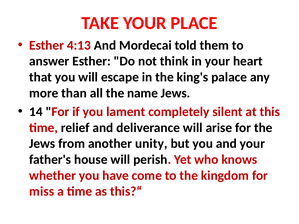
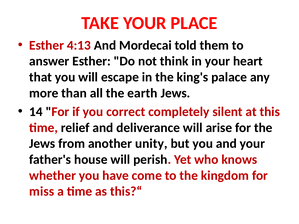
name: name -> earth
lament: lament -> correct
